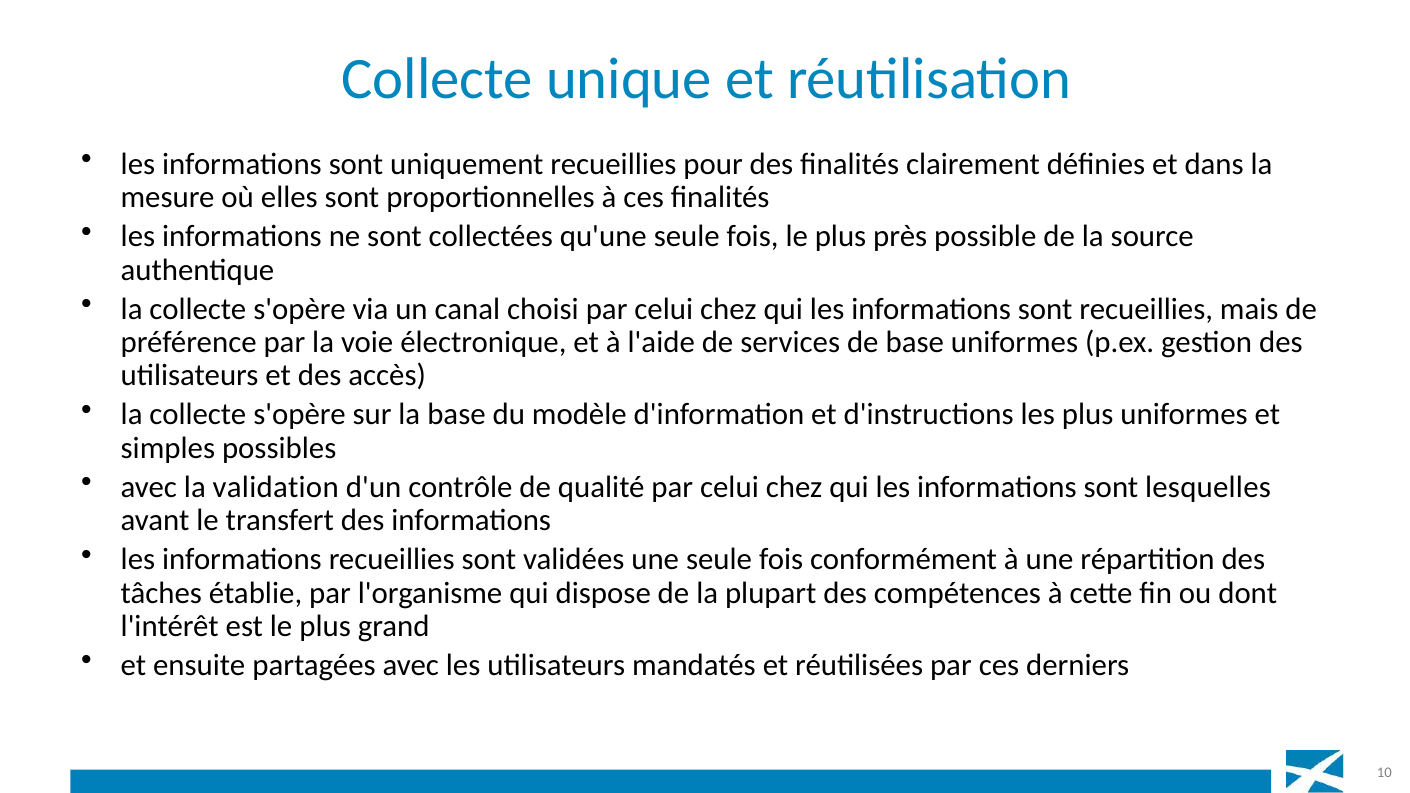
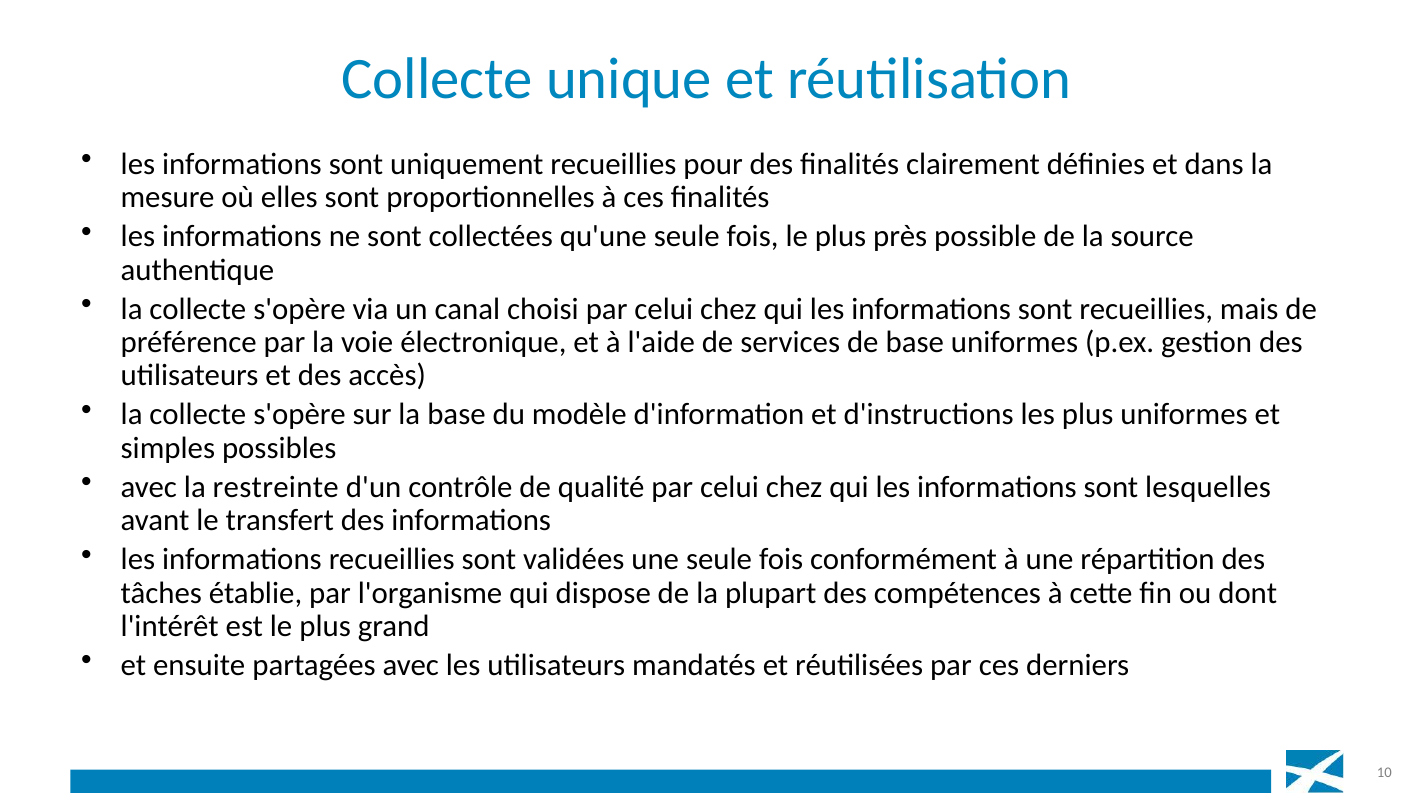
validation: validation -> restreinte
